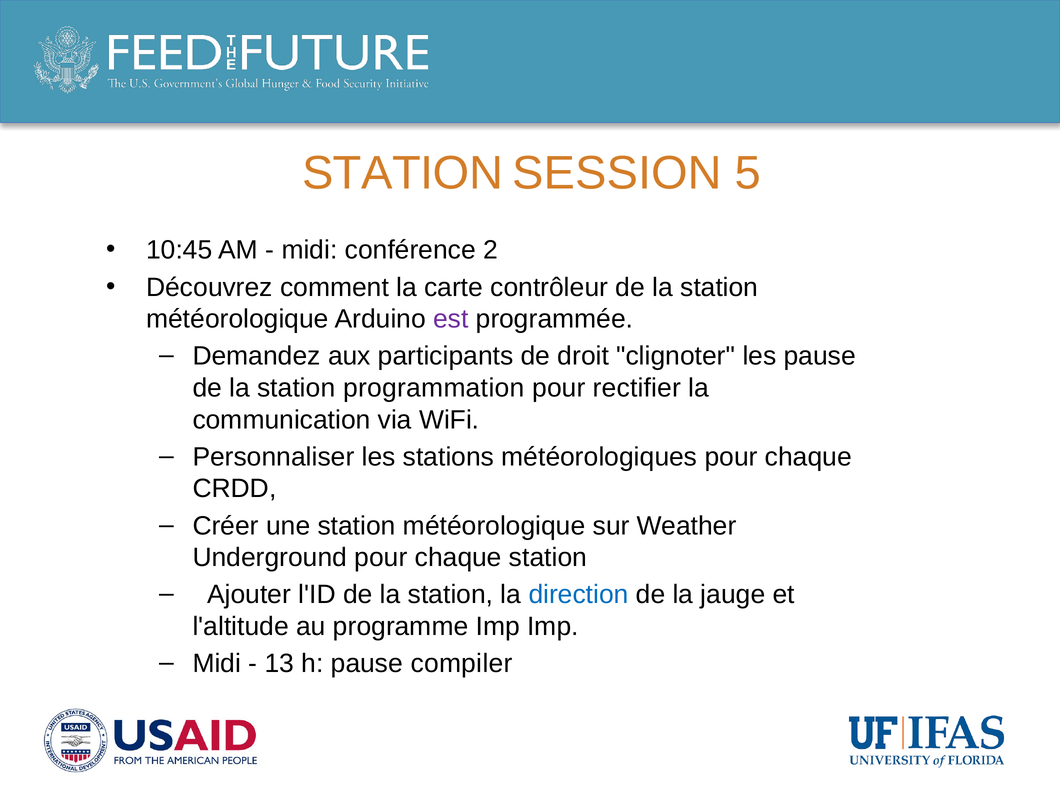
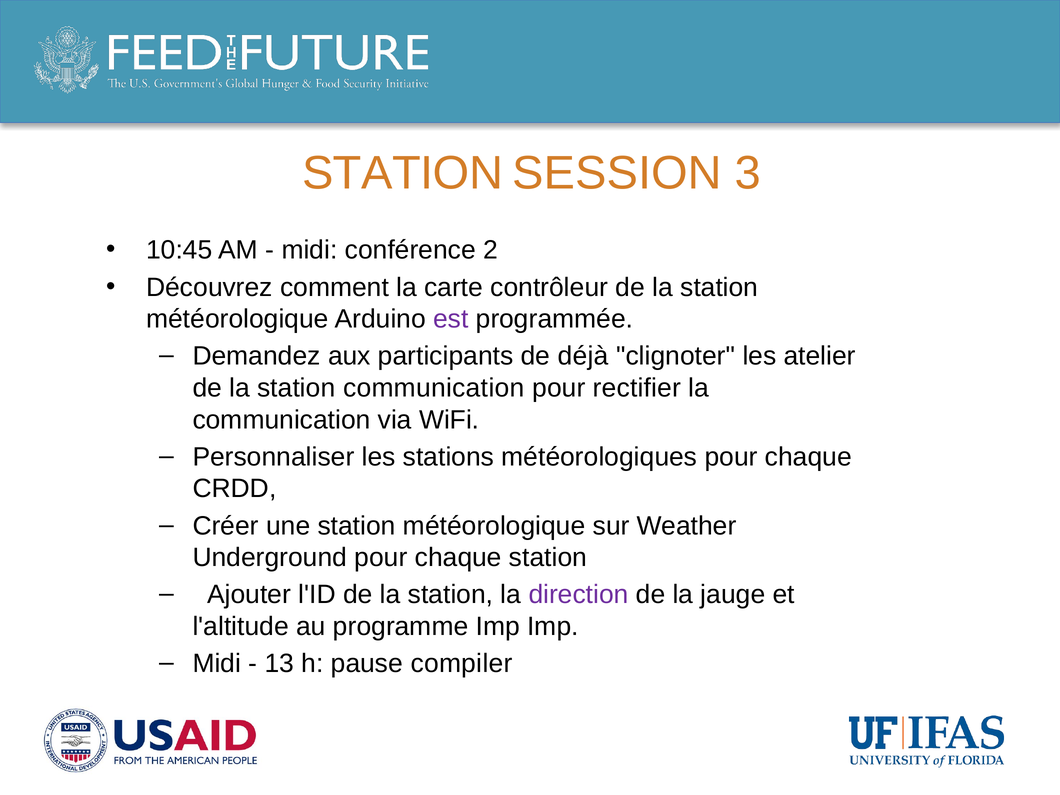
5: 5 -> 3
droit: droit -> déjà
les pause: pause -> atelier
station programmation: programmation -> communication
direction colour: blue -> purple
